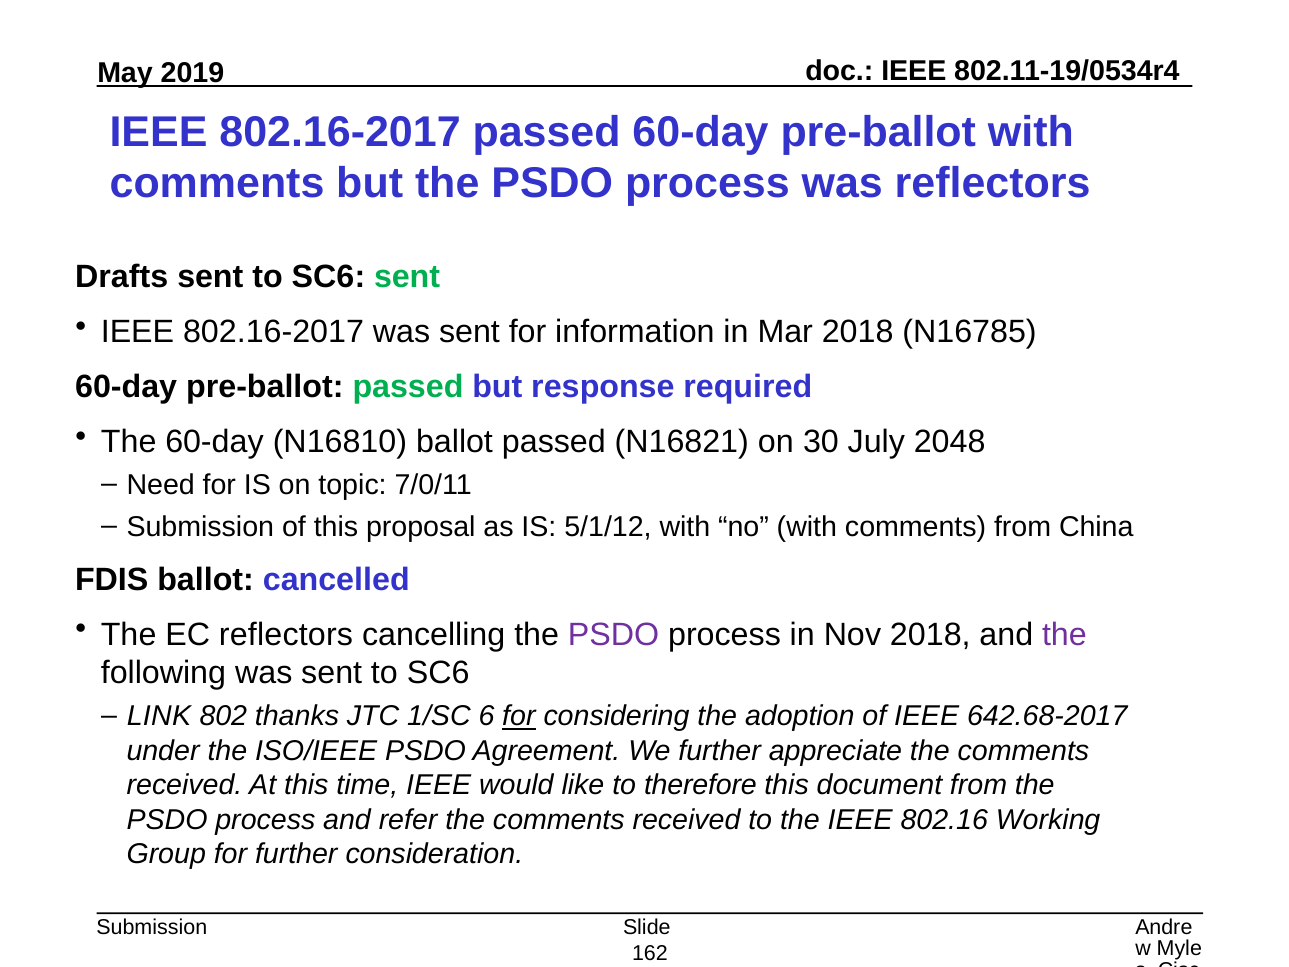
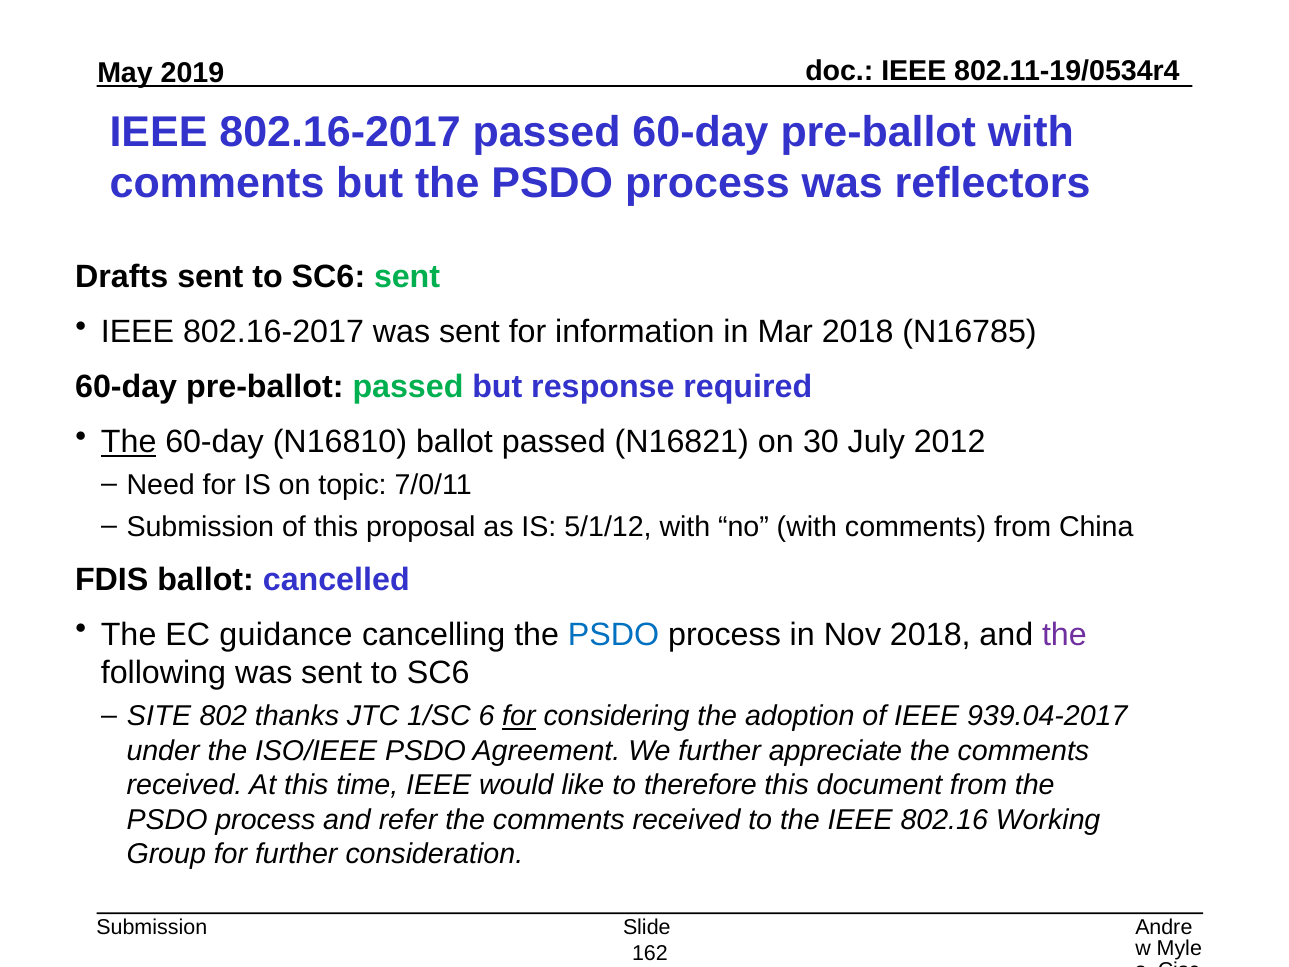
The at (129, 442) underline: none -> present
2048: 2048 -> 2012
EC reflectors: reflectors -> guidance
PSDO at (614, 634) colour: purple -> blue
LINK: LINK -> SITE
642.68-2017: 642.68-2017 -> 939.04-2017
